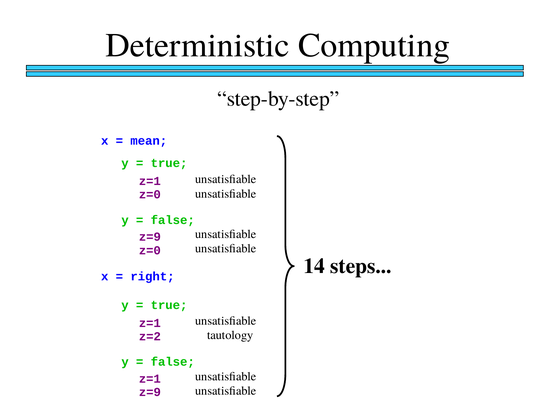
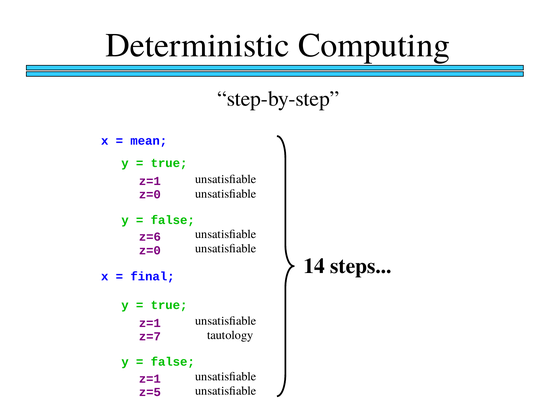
z=9 at (150, 237): z=9 -> z=6
right: right -> final
z=2: z=2 -> z=7
z=9 at (150, 393): z=9 -> z=5
